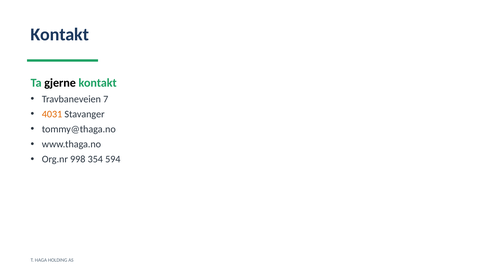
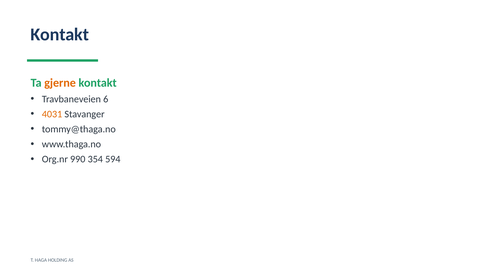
gjerne colour: black -> orange
7: 7 -> 6
998: 998 -> 990
